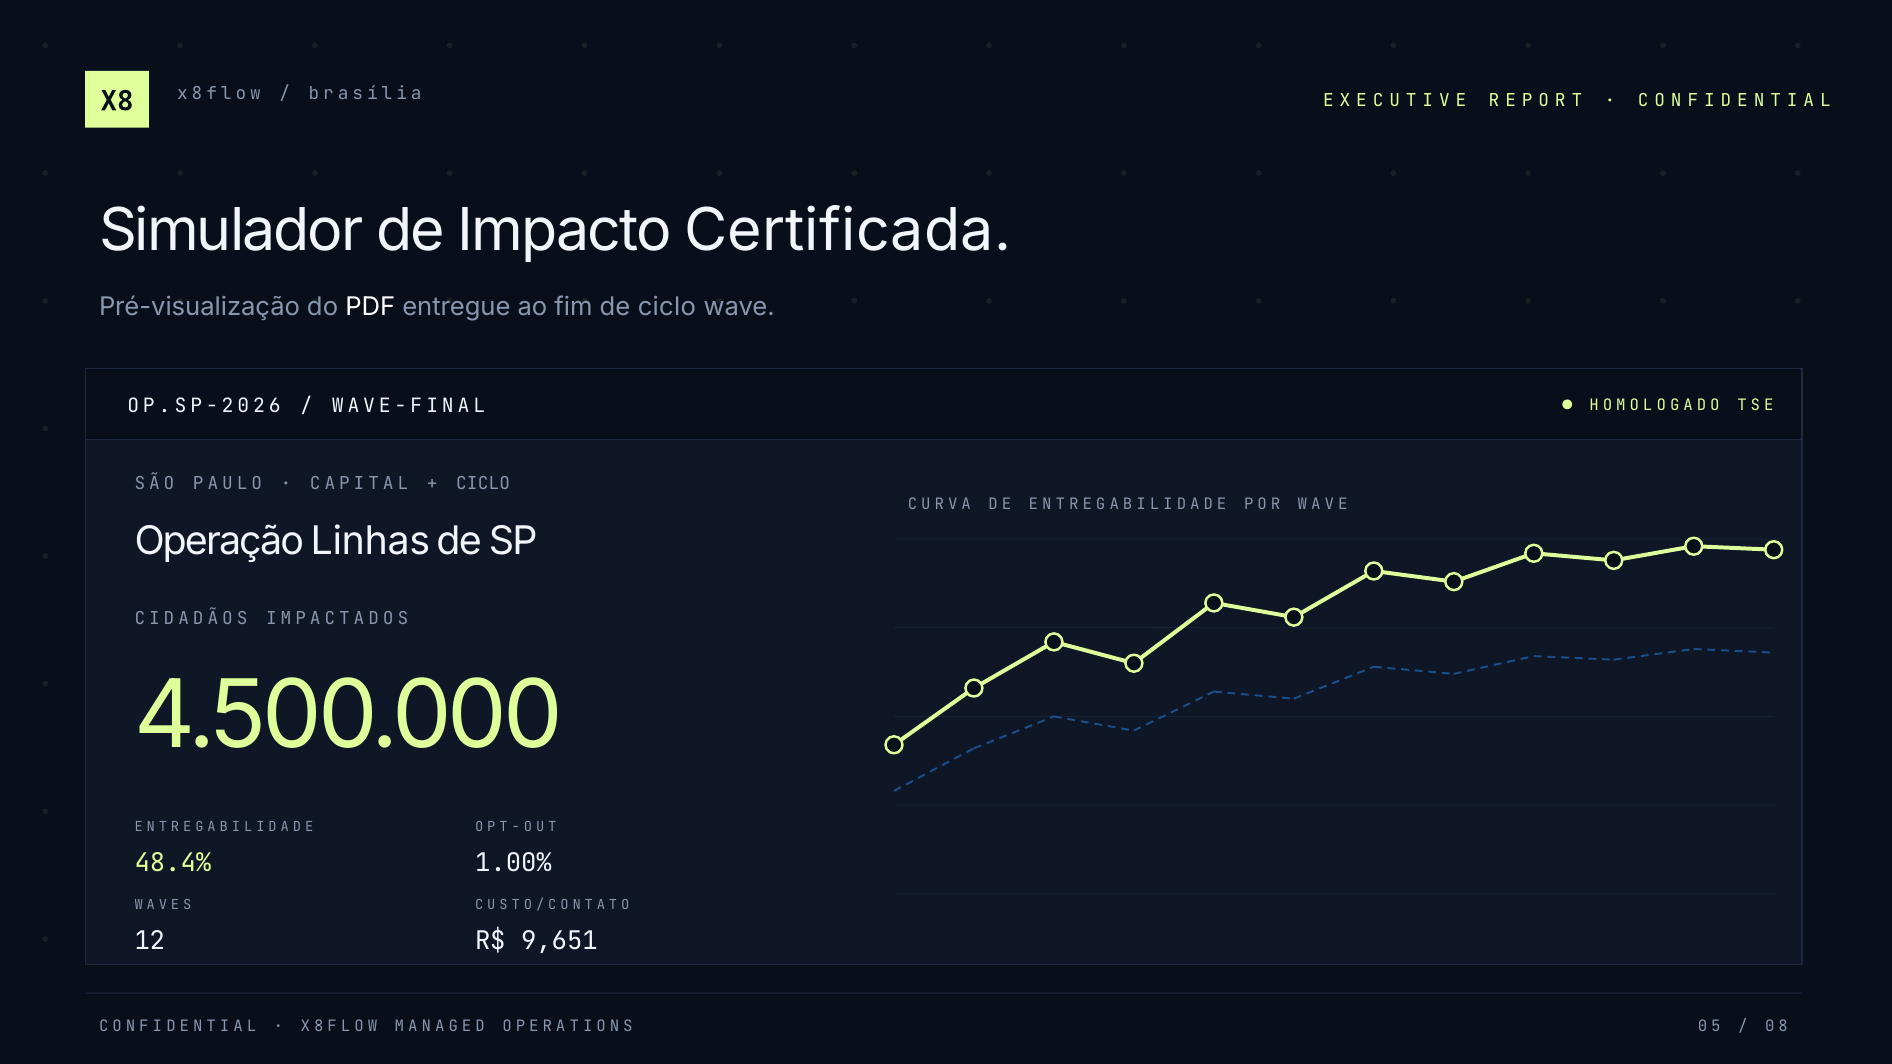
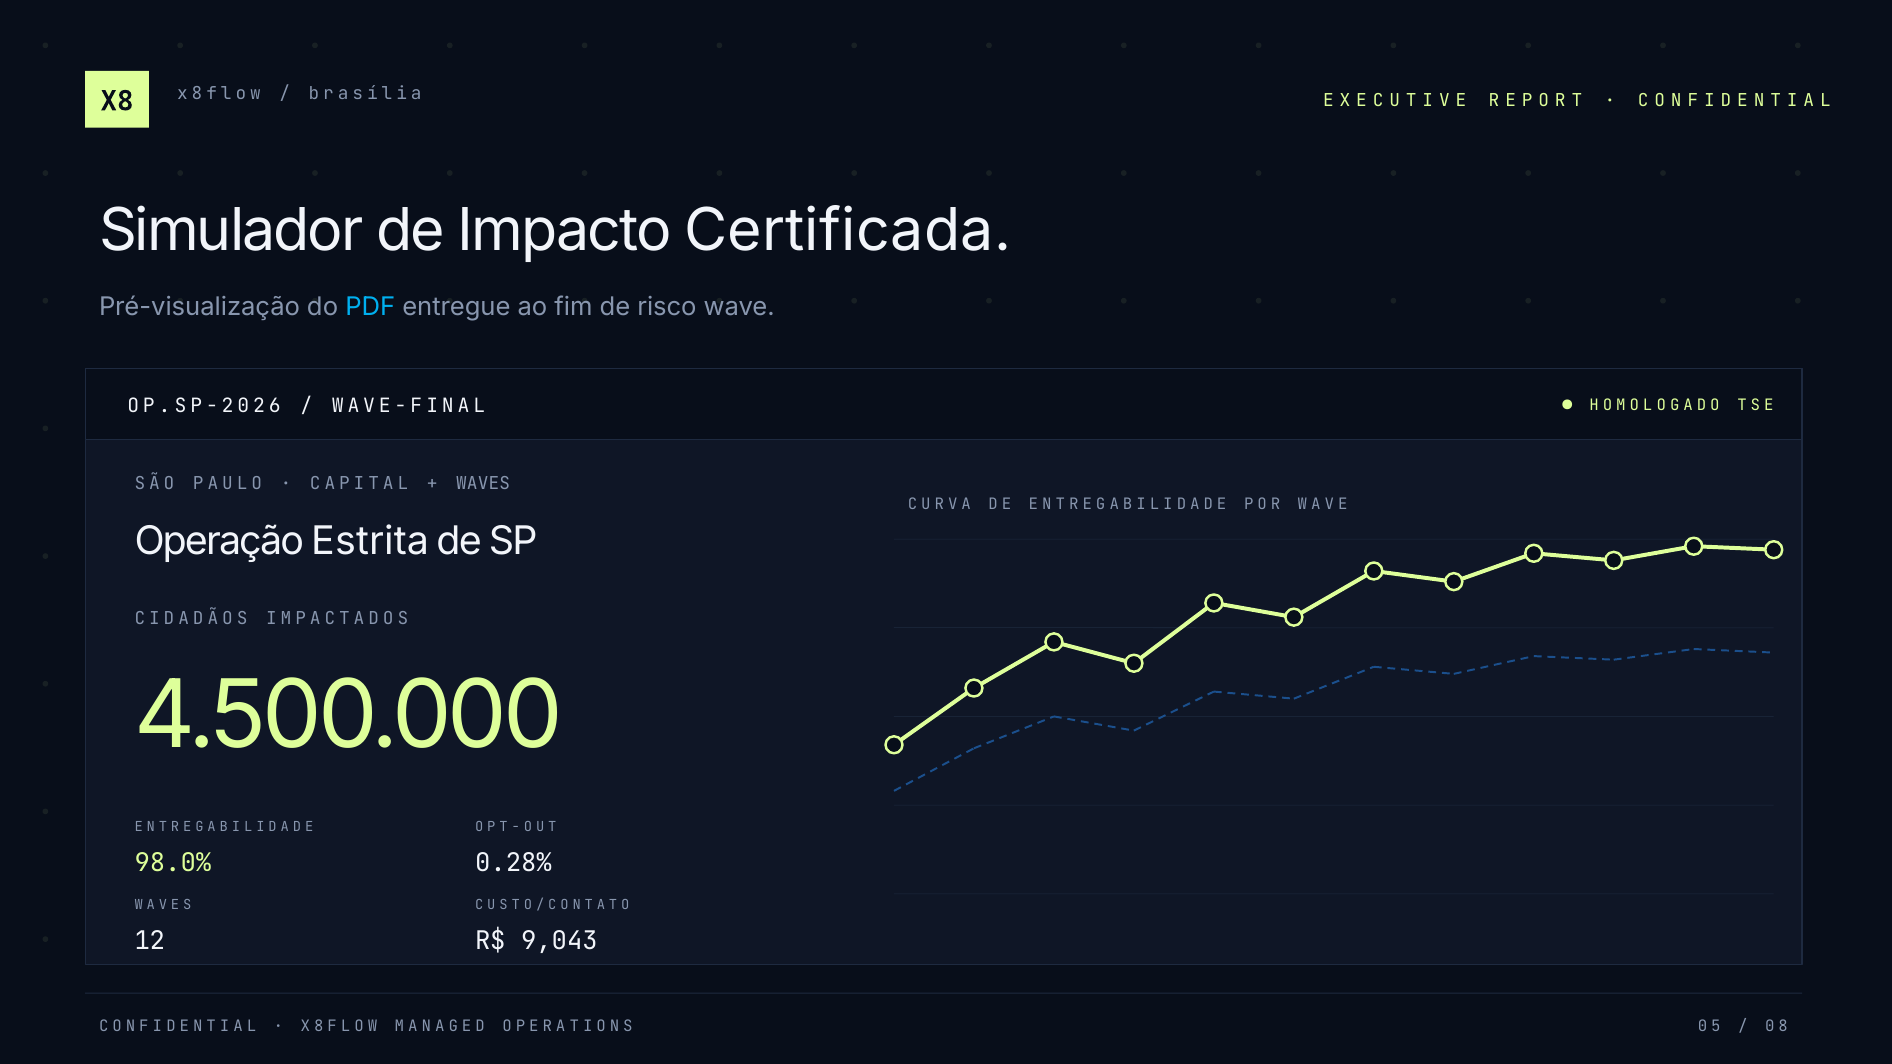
PDF colour: white -> light blue
de ciclo: ciclo -> risco
CICLO at (483, 484): CICLO -> WAVES
Linhas: Linhas -> Estrita
48.4%: 48.4% -> 98.0%
1.00%: 1.00% -> 0.28%
9,651: 9,651 -> 9,043
